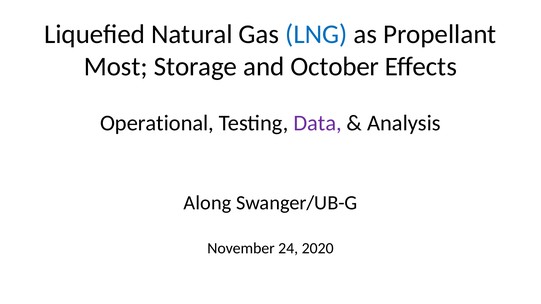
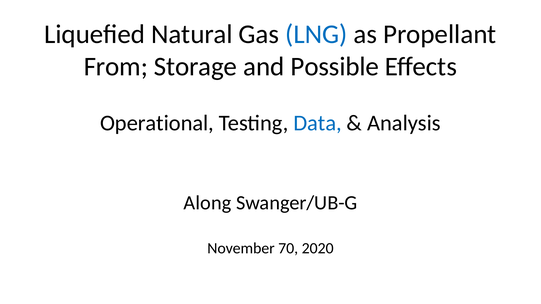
Most: Most -> From
October: October -> Possible
Data colour: purple -> blue
24: 24 -> 70
